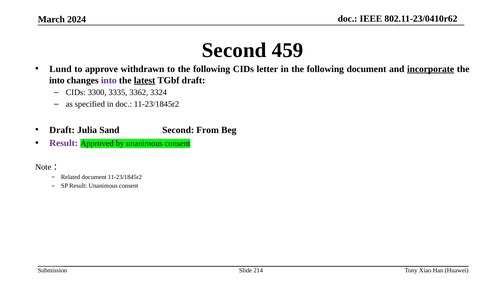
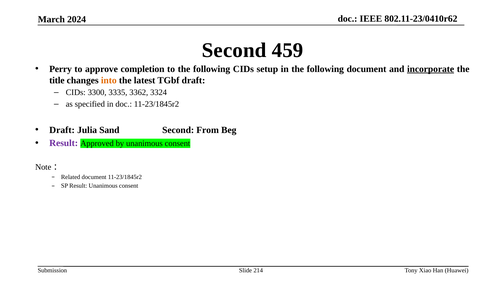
Lund: Lund -> Perry
withdrawn: withdrawn -> completion
letter: letter -> setup
into at (57, 80): into -> title
into at (109, 80) colour: purple -> orange
latest underline: present -> none
